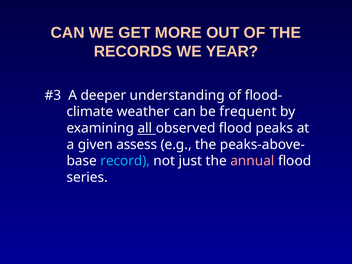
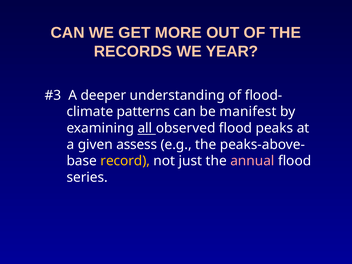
weather: weather -> patterns
frequent: frequent -> manifest
record colour: light blue -> yellow
